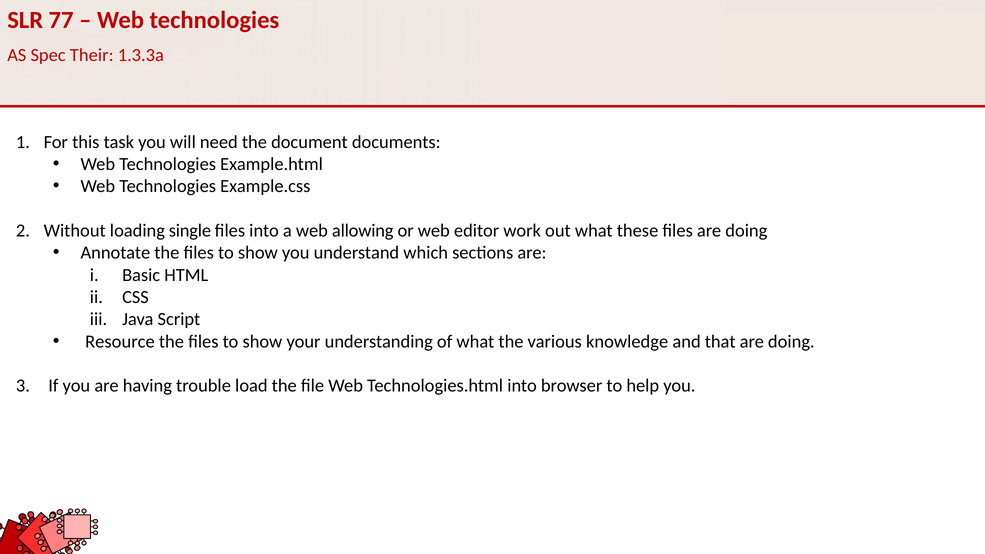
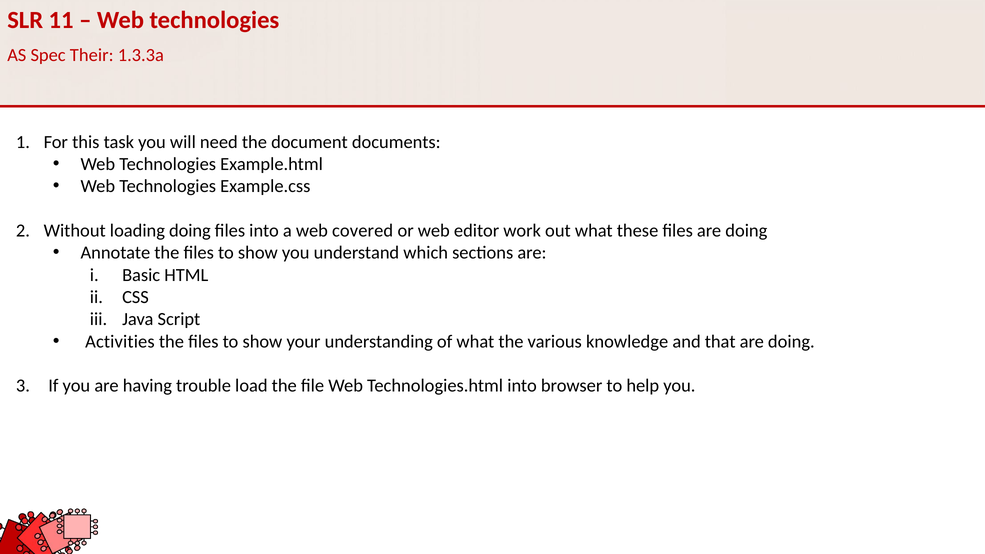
77: 77 -> 11
loading single: single -> doing
allowing: allowing -> covered
Resource: Resource -> Activities
